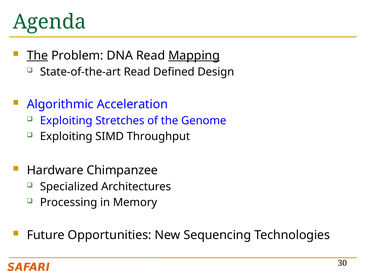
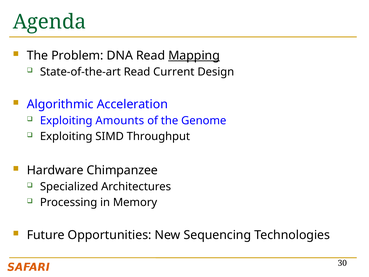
The at (37, 55) underline: present -> none
Defined: Defined -> Current
Stretches: Stretches -> Amounts
